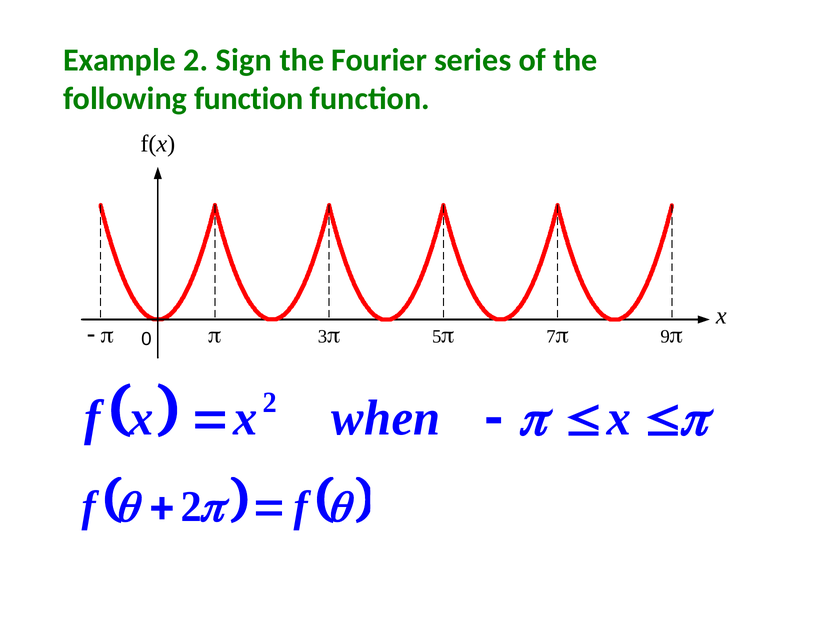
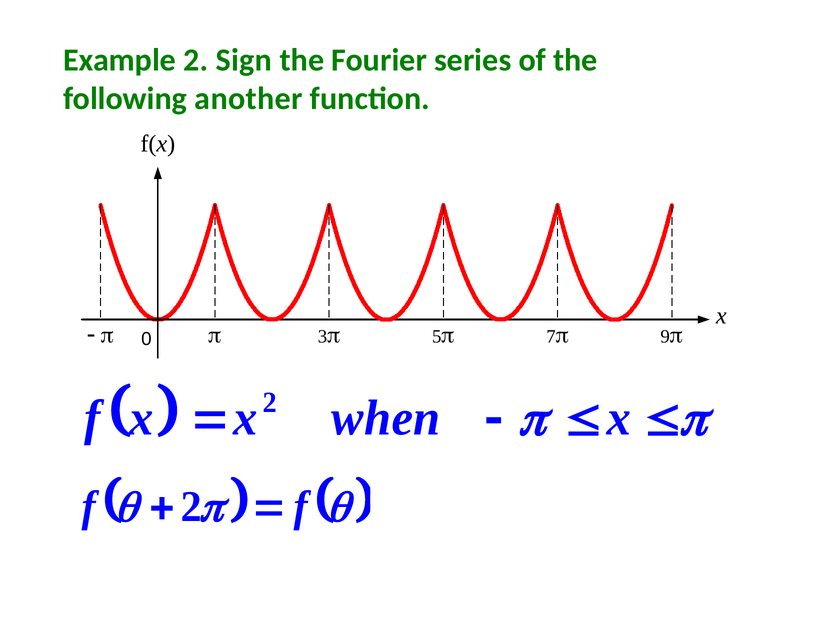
following function: function -> another
